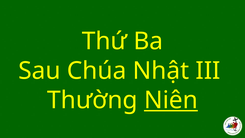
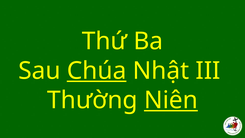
Chúa underline: none -> present
